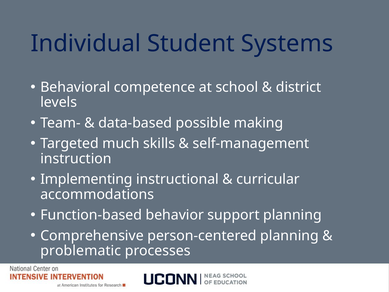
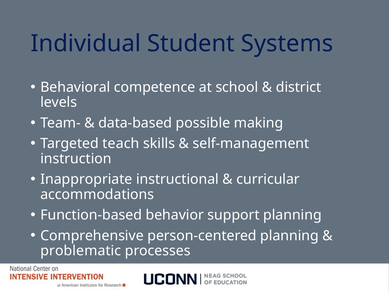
much: much -> teach
Implementing: Implementing -> Inappropriate
